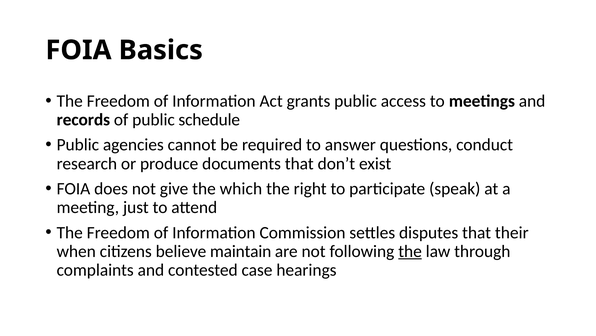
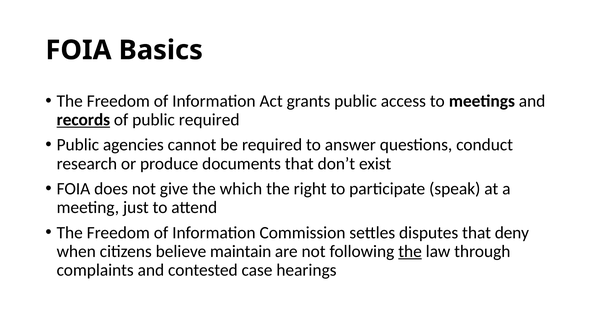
records underline: none -> present
public schedule: schedule -> required
their: their -> deny
